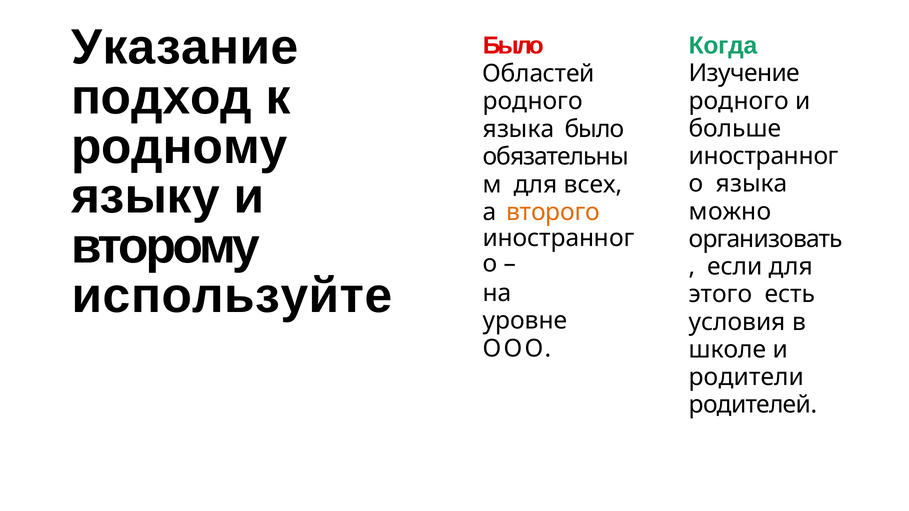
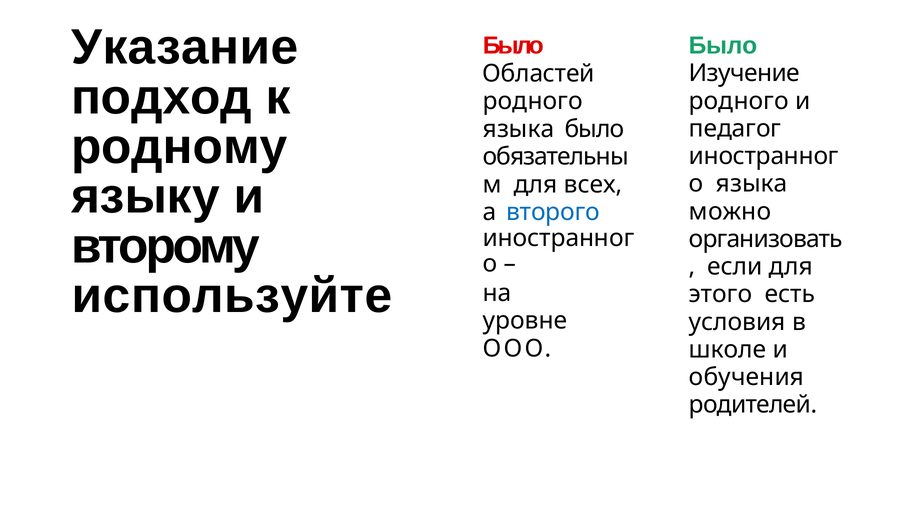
Когда at (723, 46): Когда -> Было
больше: больше -> педагог
второго colour: orange -> blue
родители: родители -> обучения
